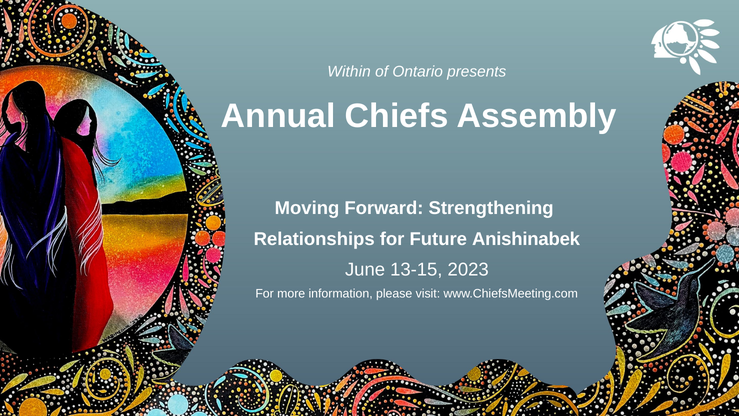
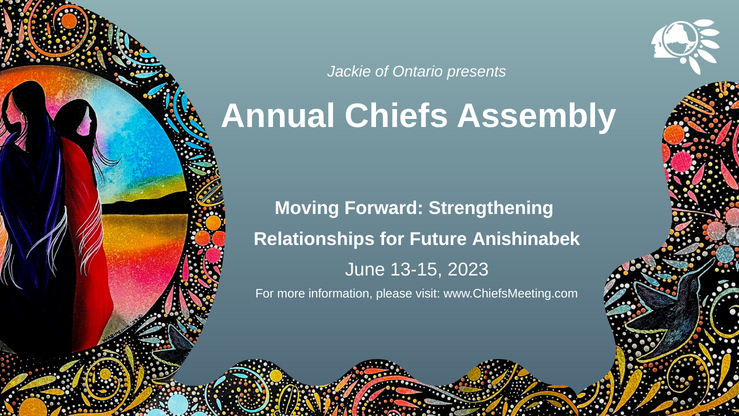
Within: Within -> Jackie
